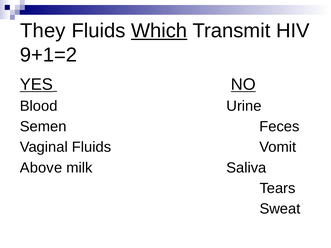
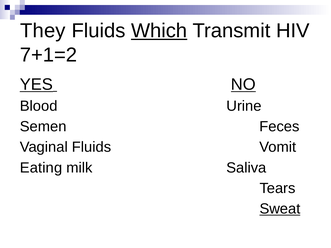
9+1=2: 9+1=2 -> 7+1=2
Above: Above -> Eating
Sweat underline: none -> present
